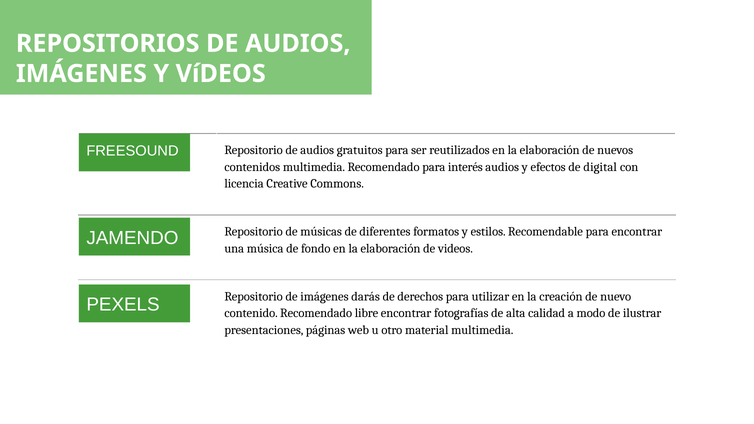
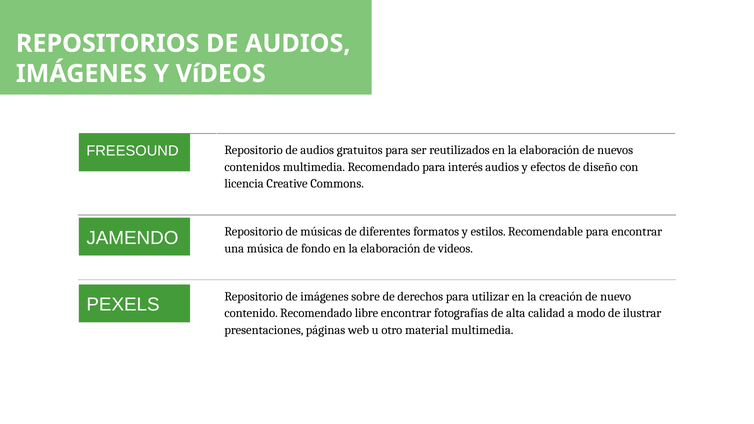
digital: digital -> diseño
imágenes darás: darás -> sobre
